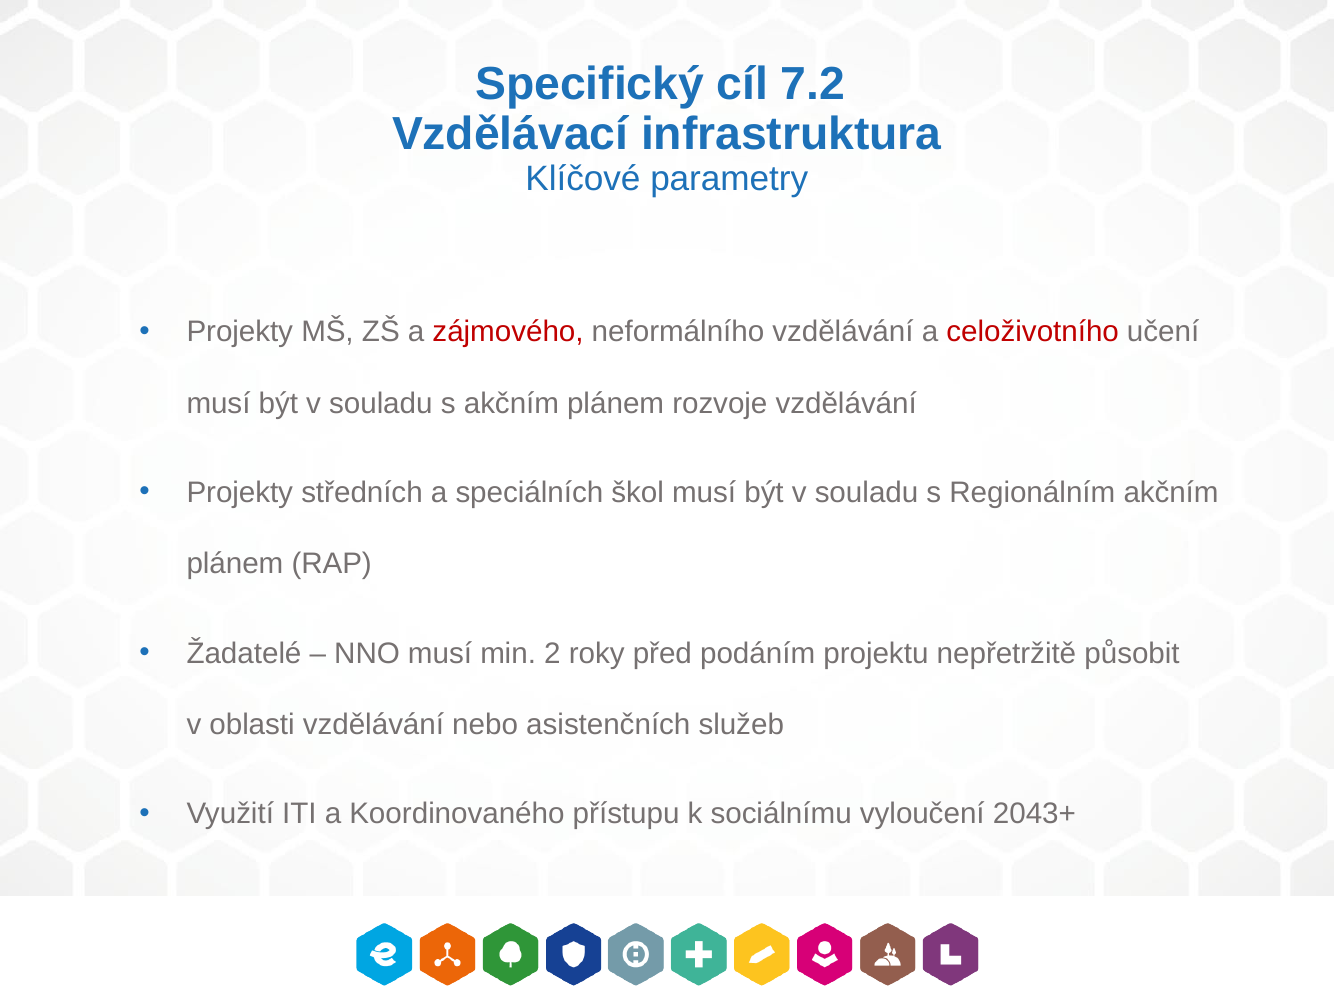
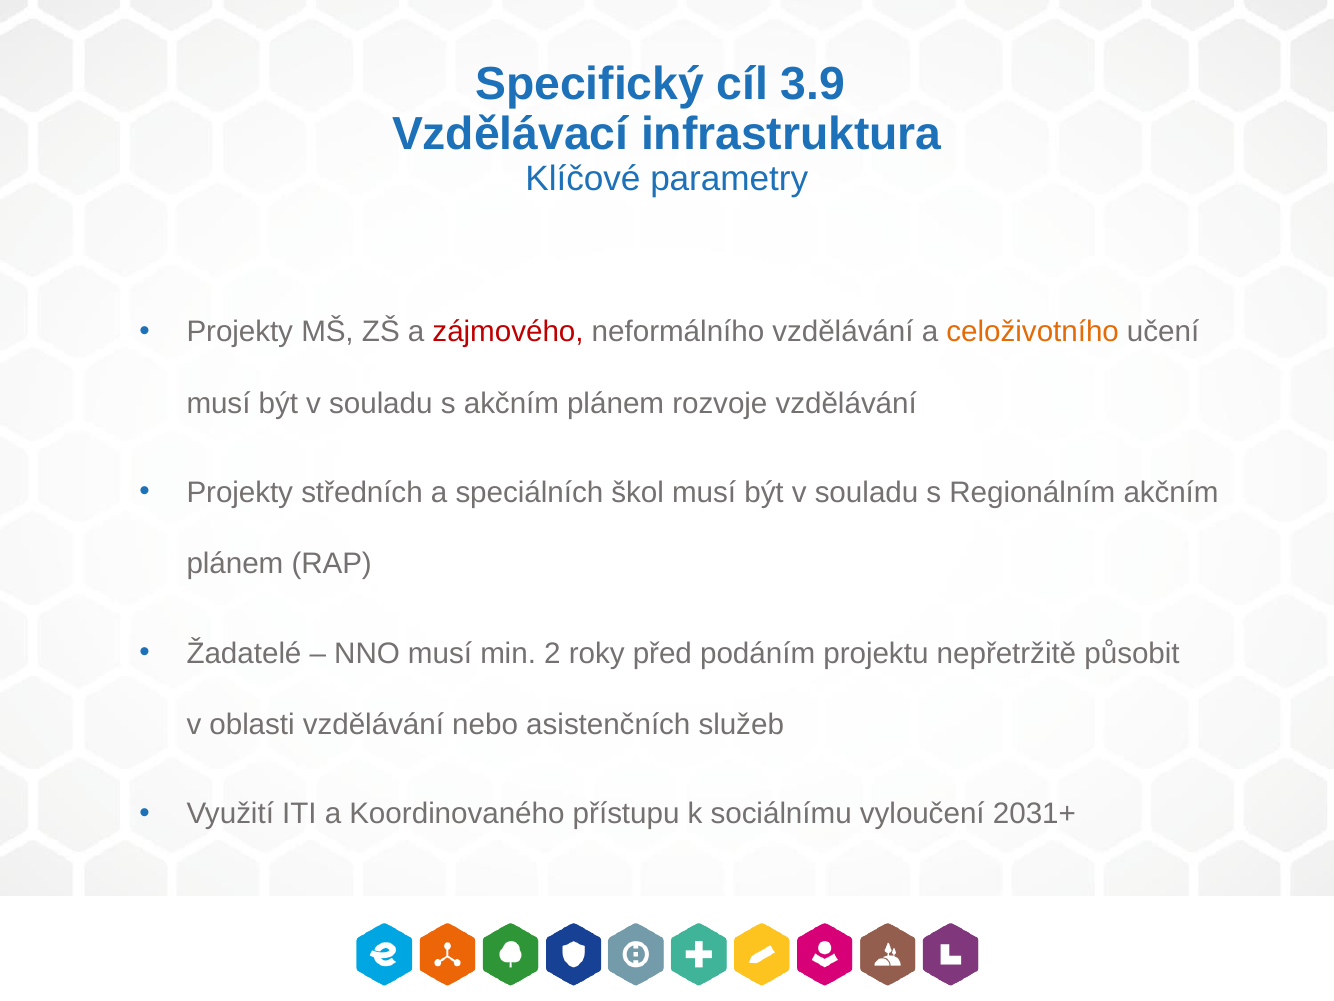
7.2: 7.2 -> 3.9
celoživotního colour: red -> orange
2043+: 2043+ -> 2031+
